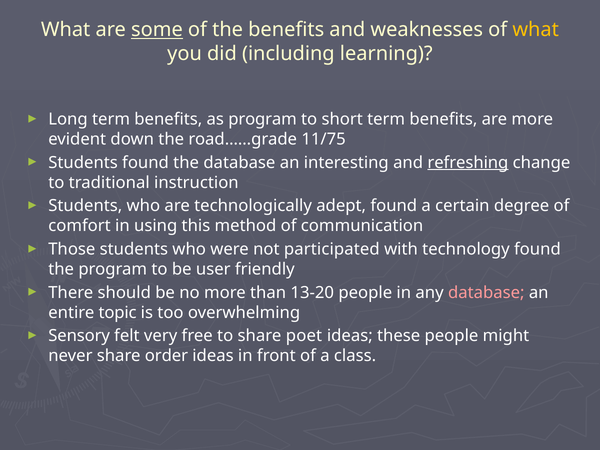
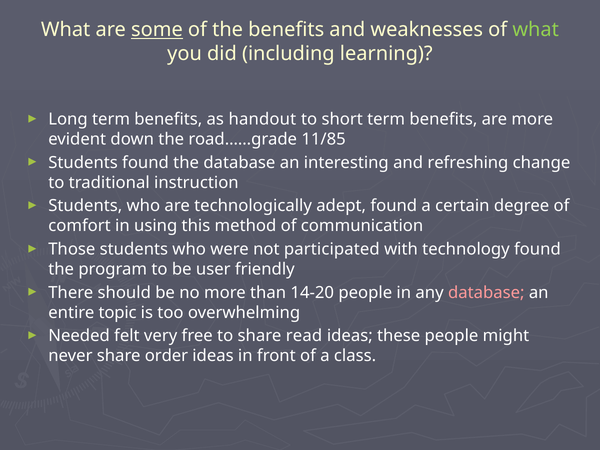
what at (536, 30) colour: yellow -> light green
as program: program -> handout
11/75: 11/75 -> 11/85
refreshing underline: present -> none
13-20: 13-20 -> 14-20
Sensory: Sensory -> Needed
poet: poet -> read
